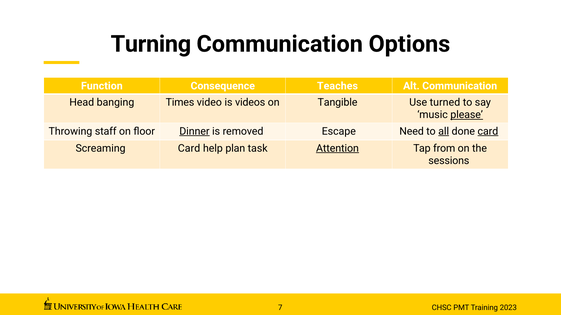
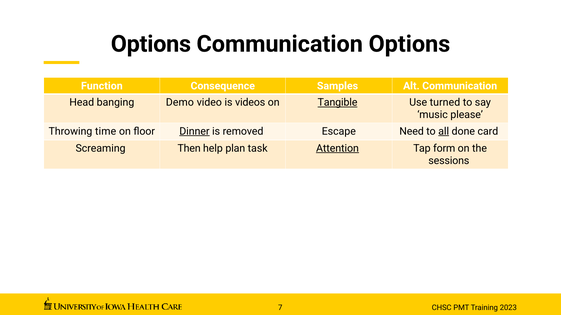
Turning at (151, 44): Turning -> Options
Teaches: Teaches -> Samples
Times: Times -> Demo
Tangible underline: none -> present
please underline: present -> none
staff: staff -> time
card at (488, 131) underline: present -> none
Screaming Card: Card -> Then
from: from -> form
